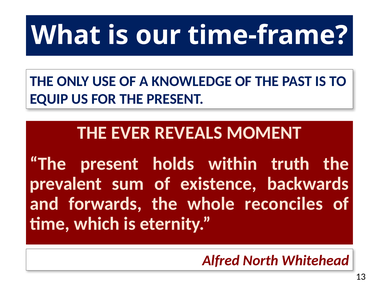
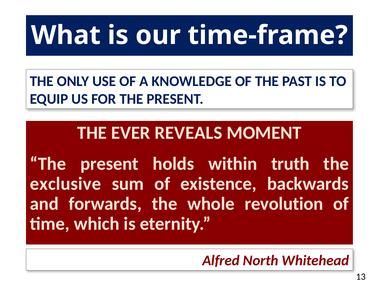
prevalent: prevalent -> exclusive
reconciles: reconciles -> revolution
